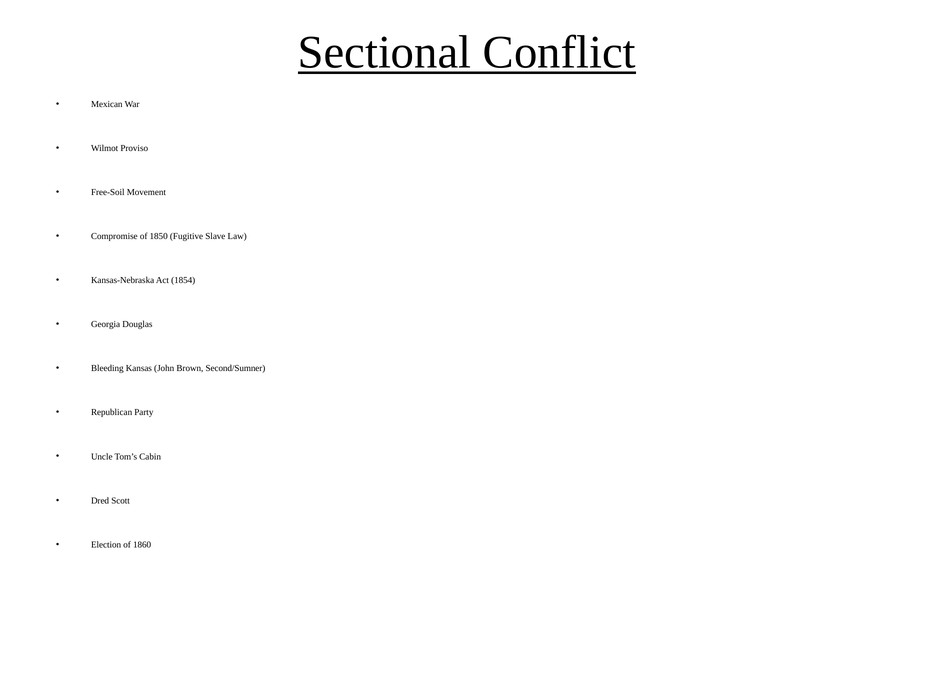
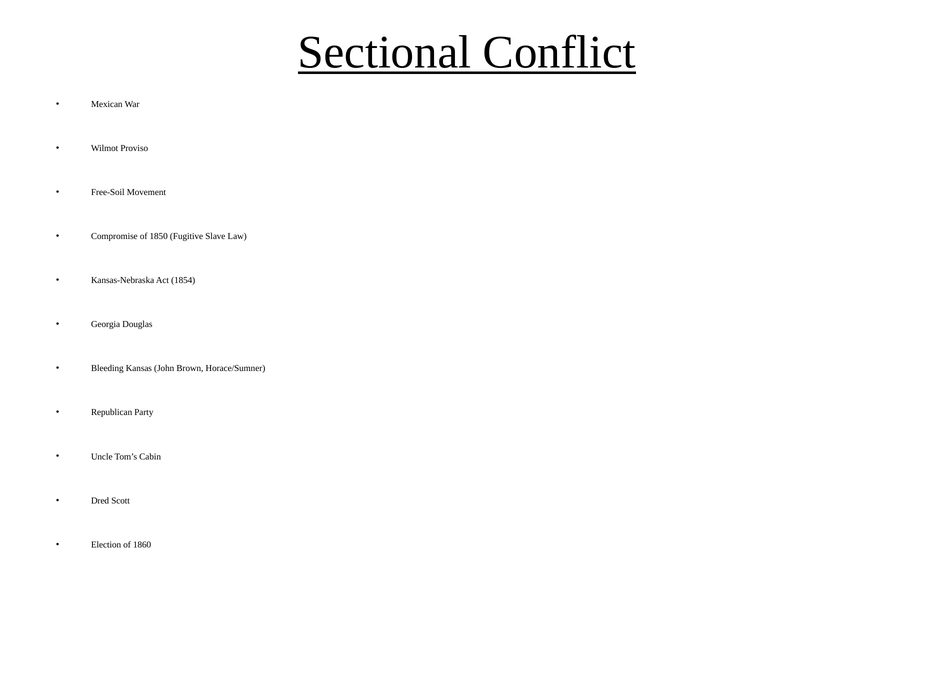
Second/Sumner: Second/Sumner -> Horace/Sumner
